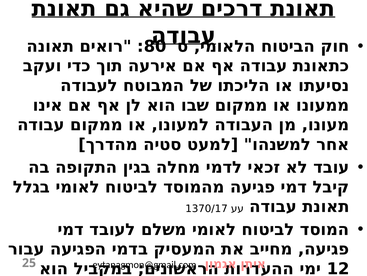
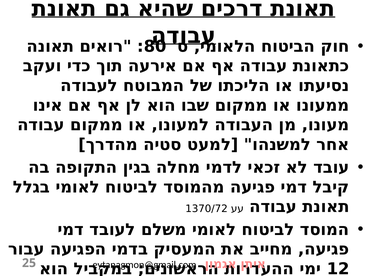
1370/17: 1370/17 -> 1370/72
